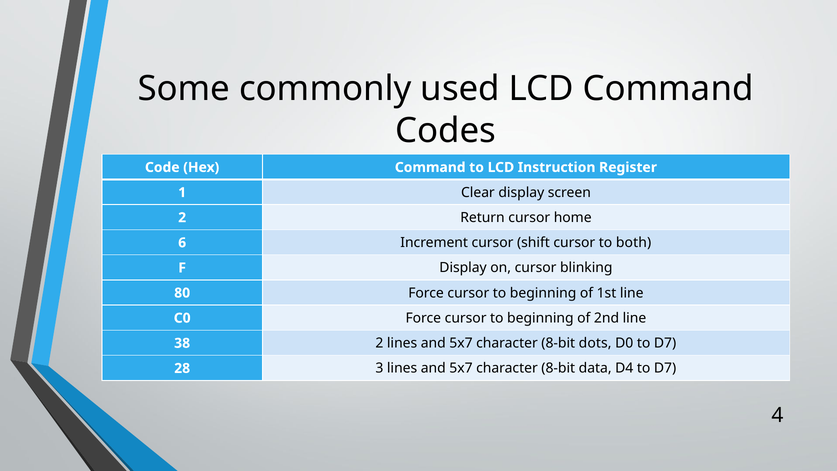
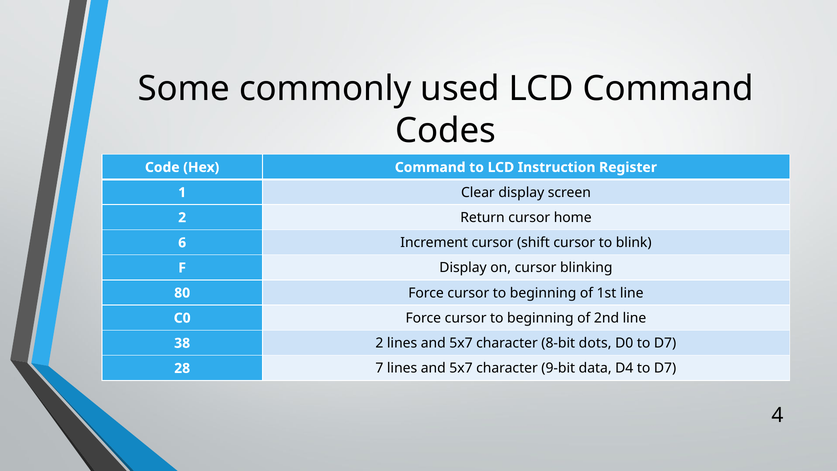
both: both -> blink
3: 3 -> 7
8-bit at (558, 368): 8-bit -> 9-bit
